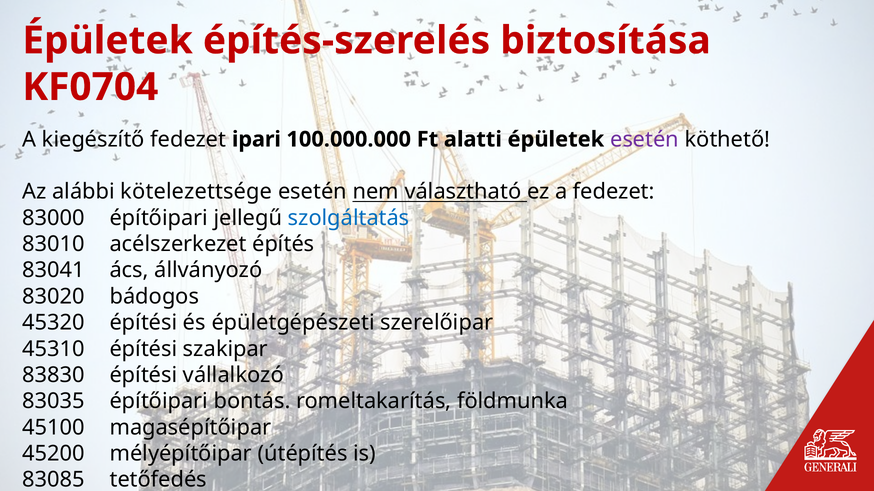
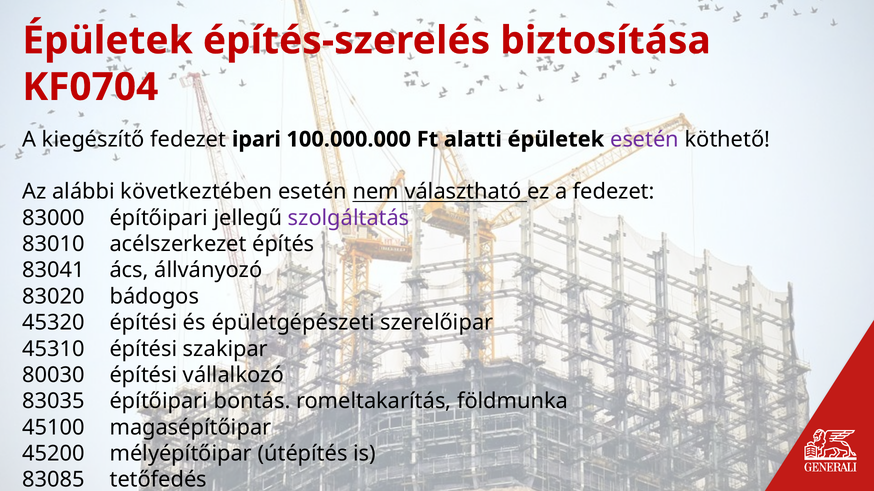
kötelezettsége: kötelezettsége -> következtében
szolgáltatás colour: blue -> purple
83830: 83830 -> 80030
